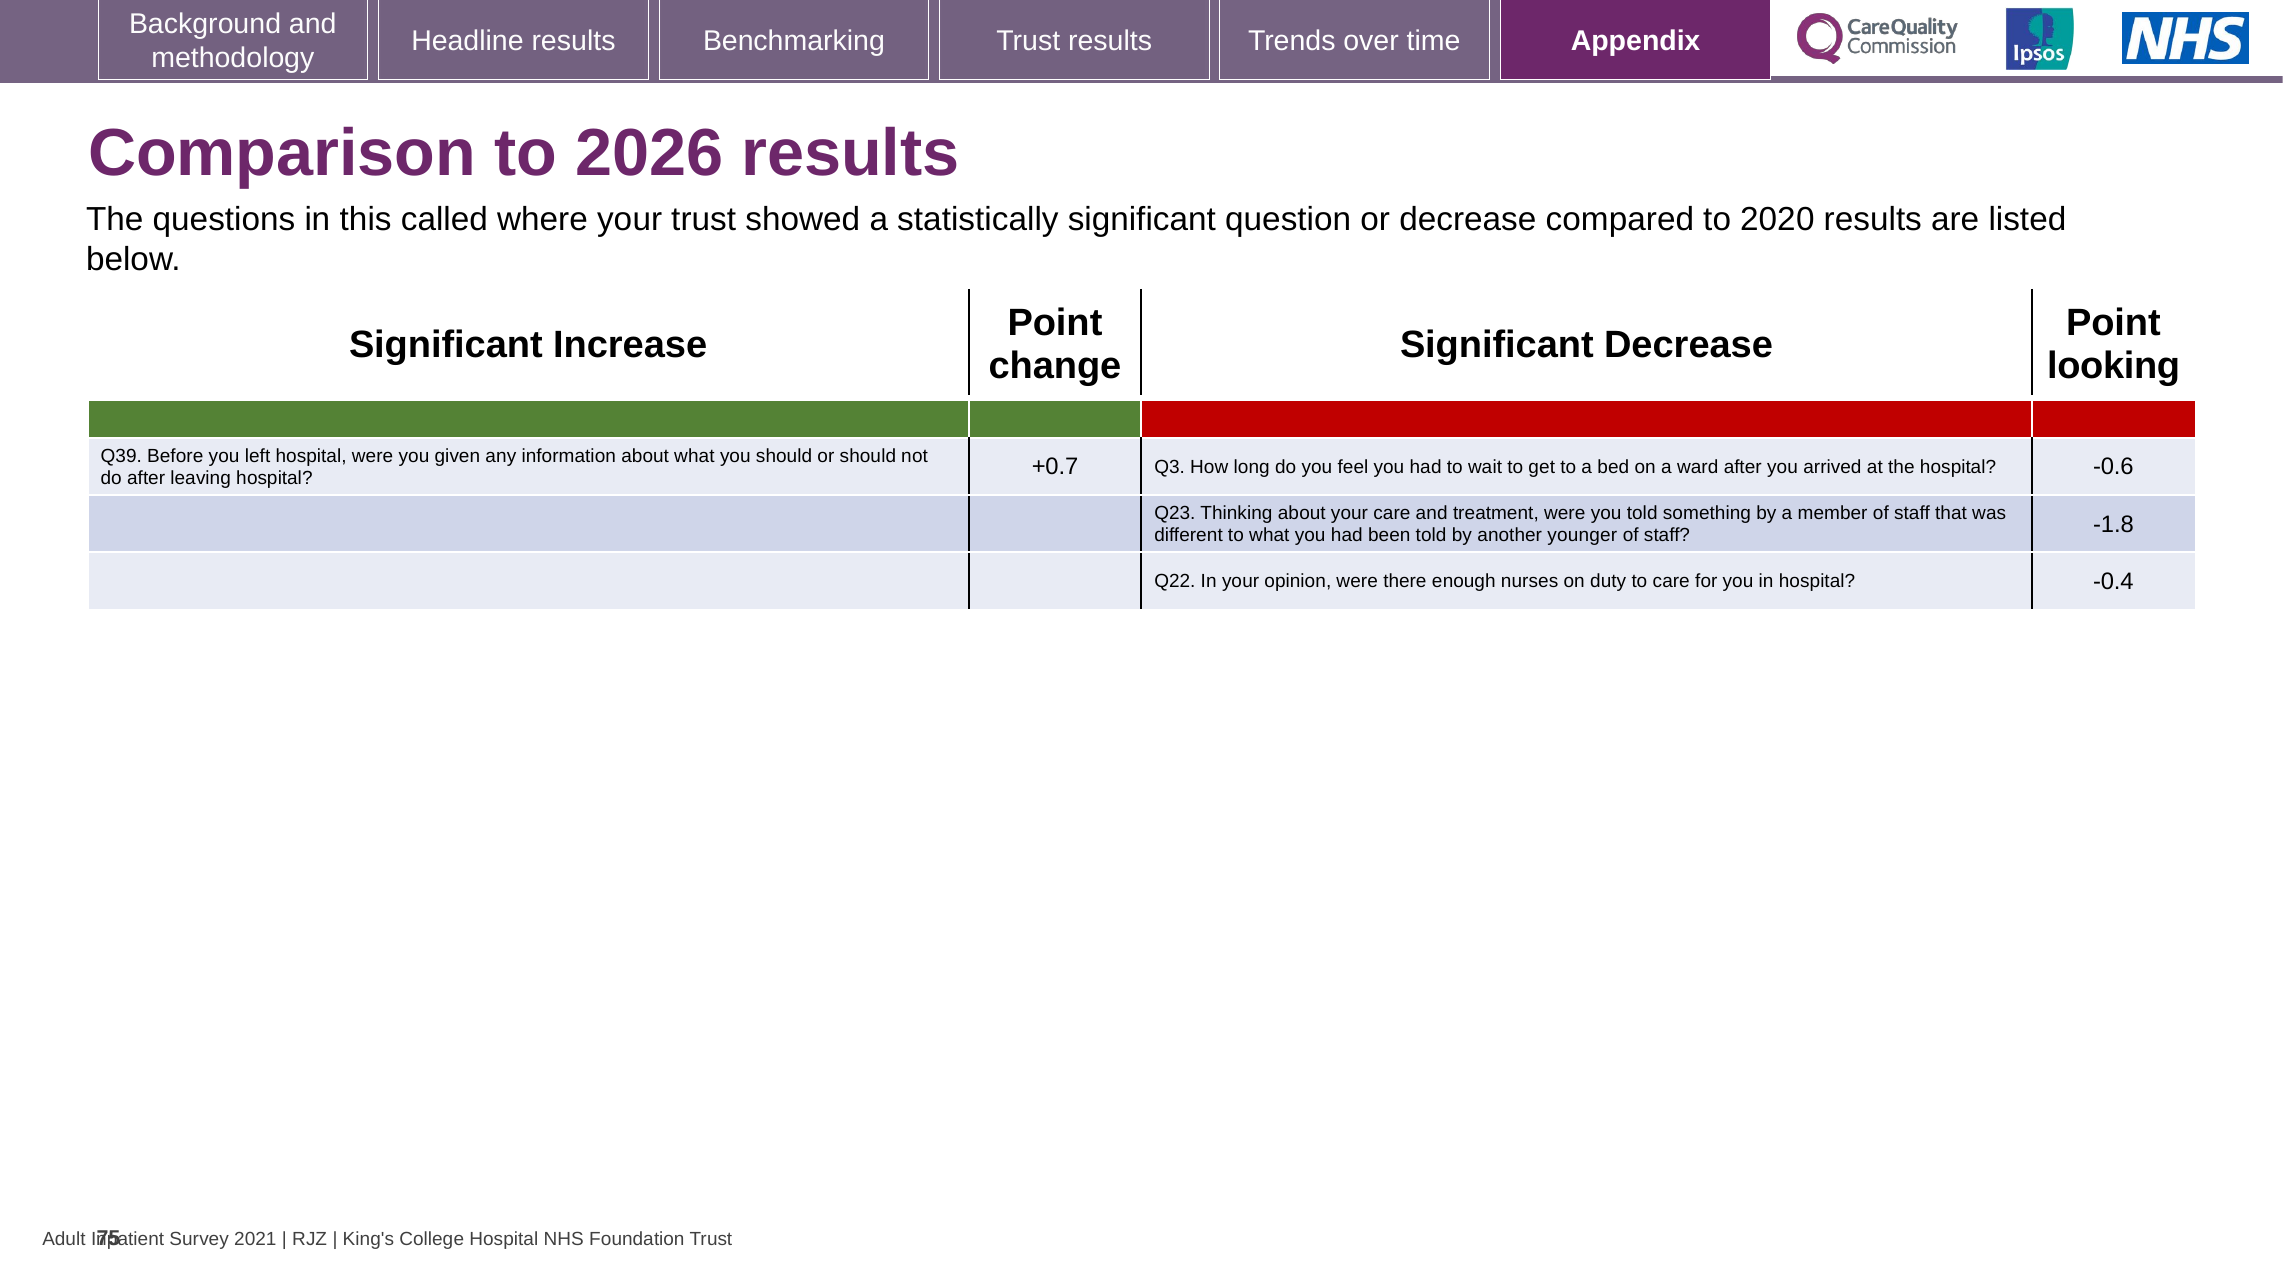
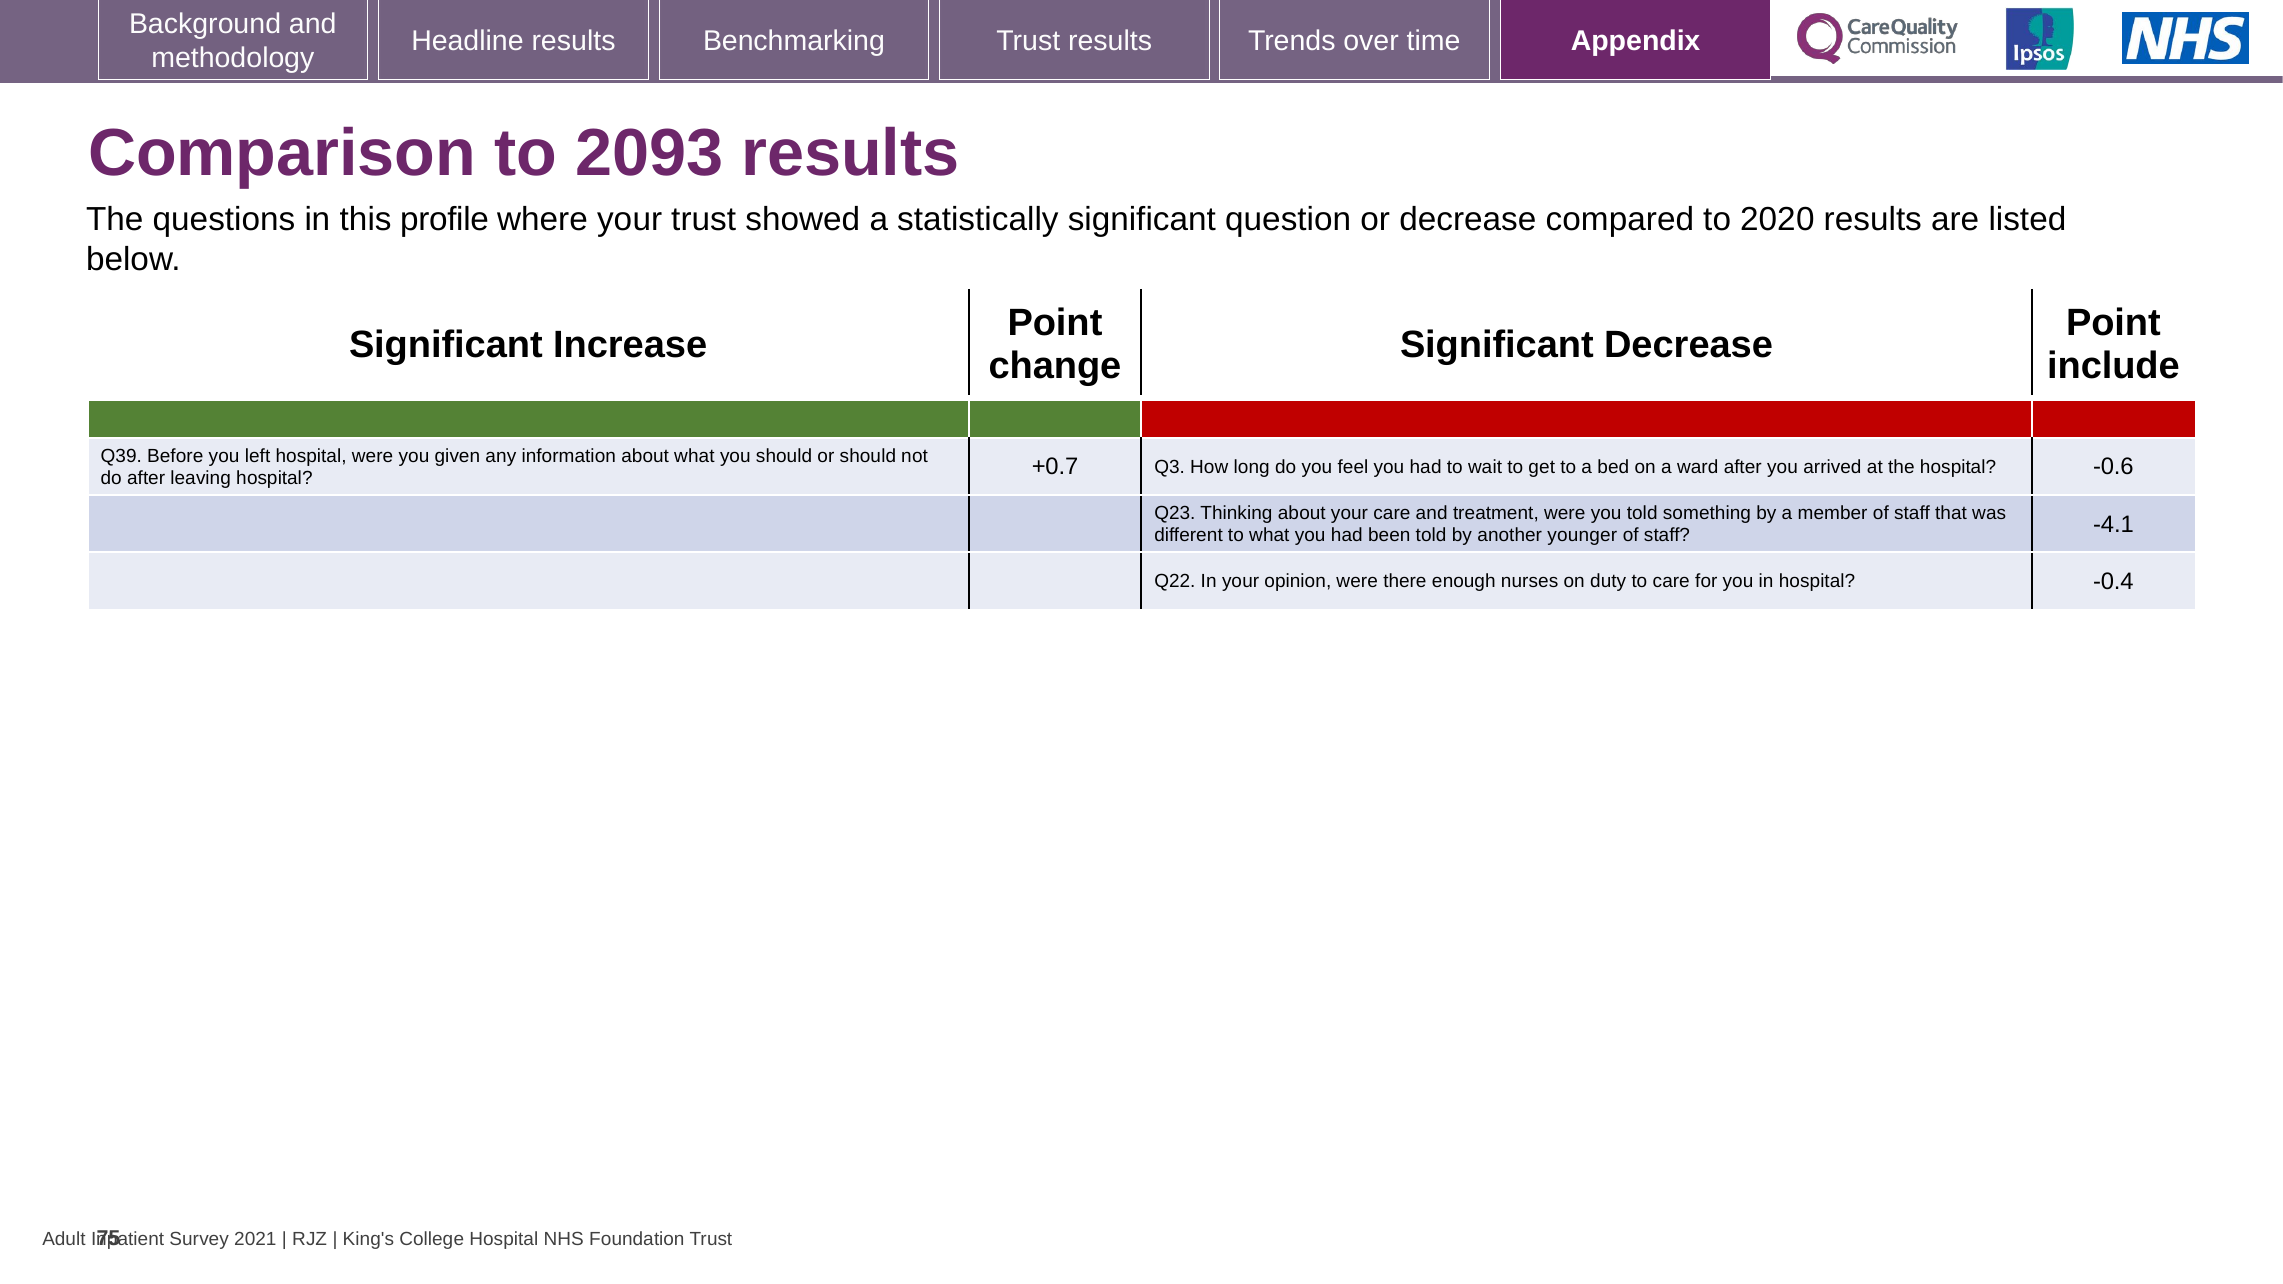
2026: 2026 -> 2093
called: called -> profile
looking: looking -> include
-1.8: -1.8 -> -4.1
